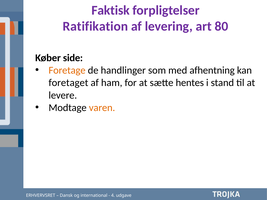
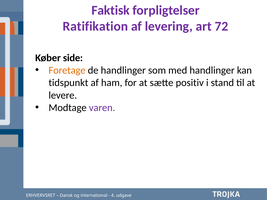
80: 80 -> 72
med afhentning: afhentning -> handlinger
foretaget: foretaget -> tidspunkt
hentes: hentes -> positiv
varen colour: orange -> purple
